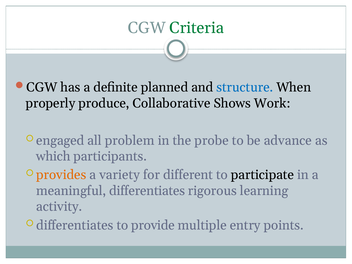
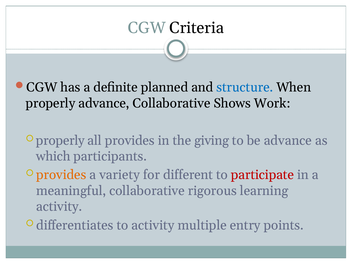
Criteria colour: green -> black
properly produce: produce -> advance
engaged at (60, 140): engaged -> properly
all problem: problem -> provides
probe: probe -> giving
participate colour: black -> red
meaningful differentiates: differentiates -> collaborative
to provide: provide -> activity
